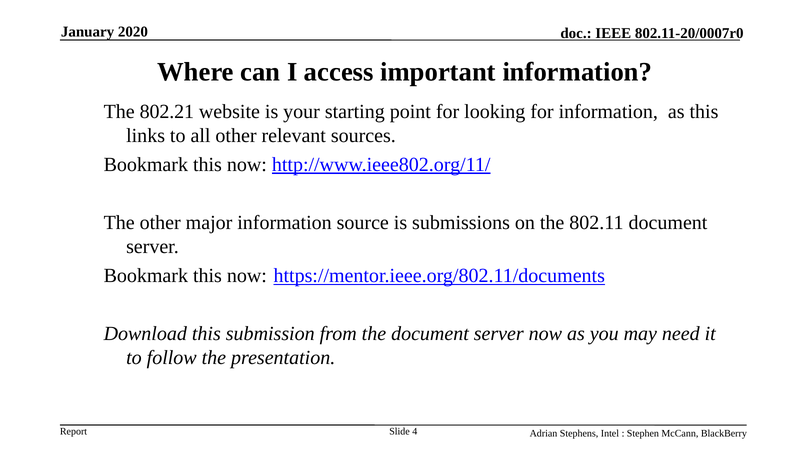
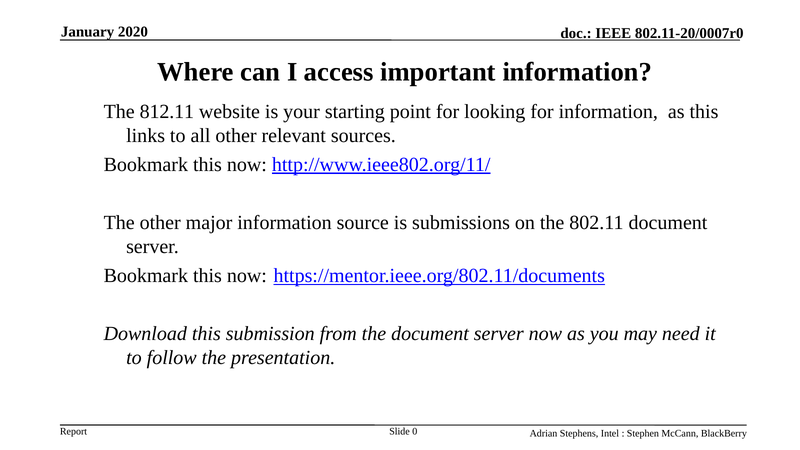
802.21: 802.21 -> 812.11
4: 4 -> 0
